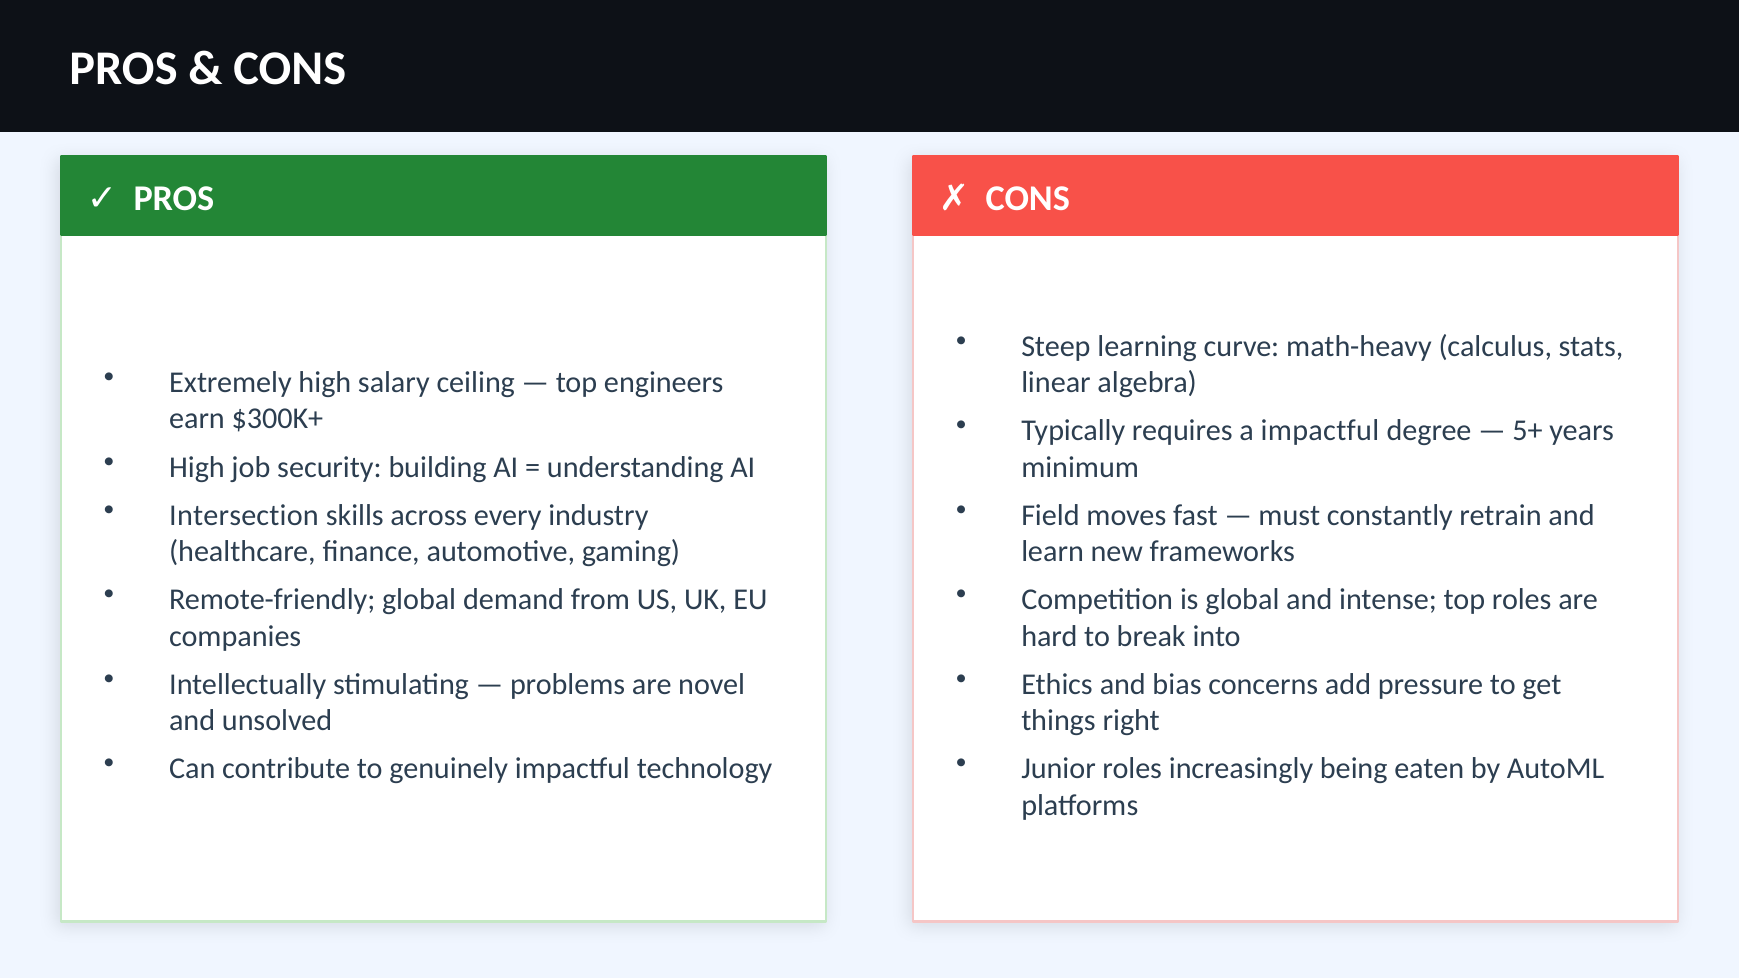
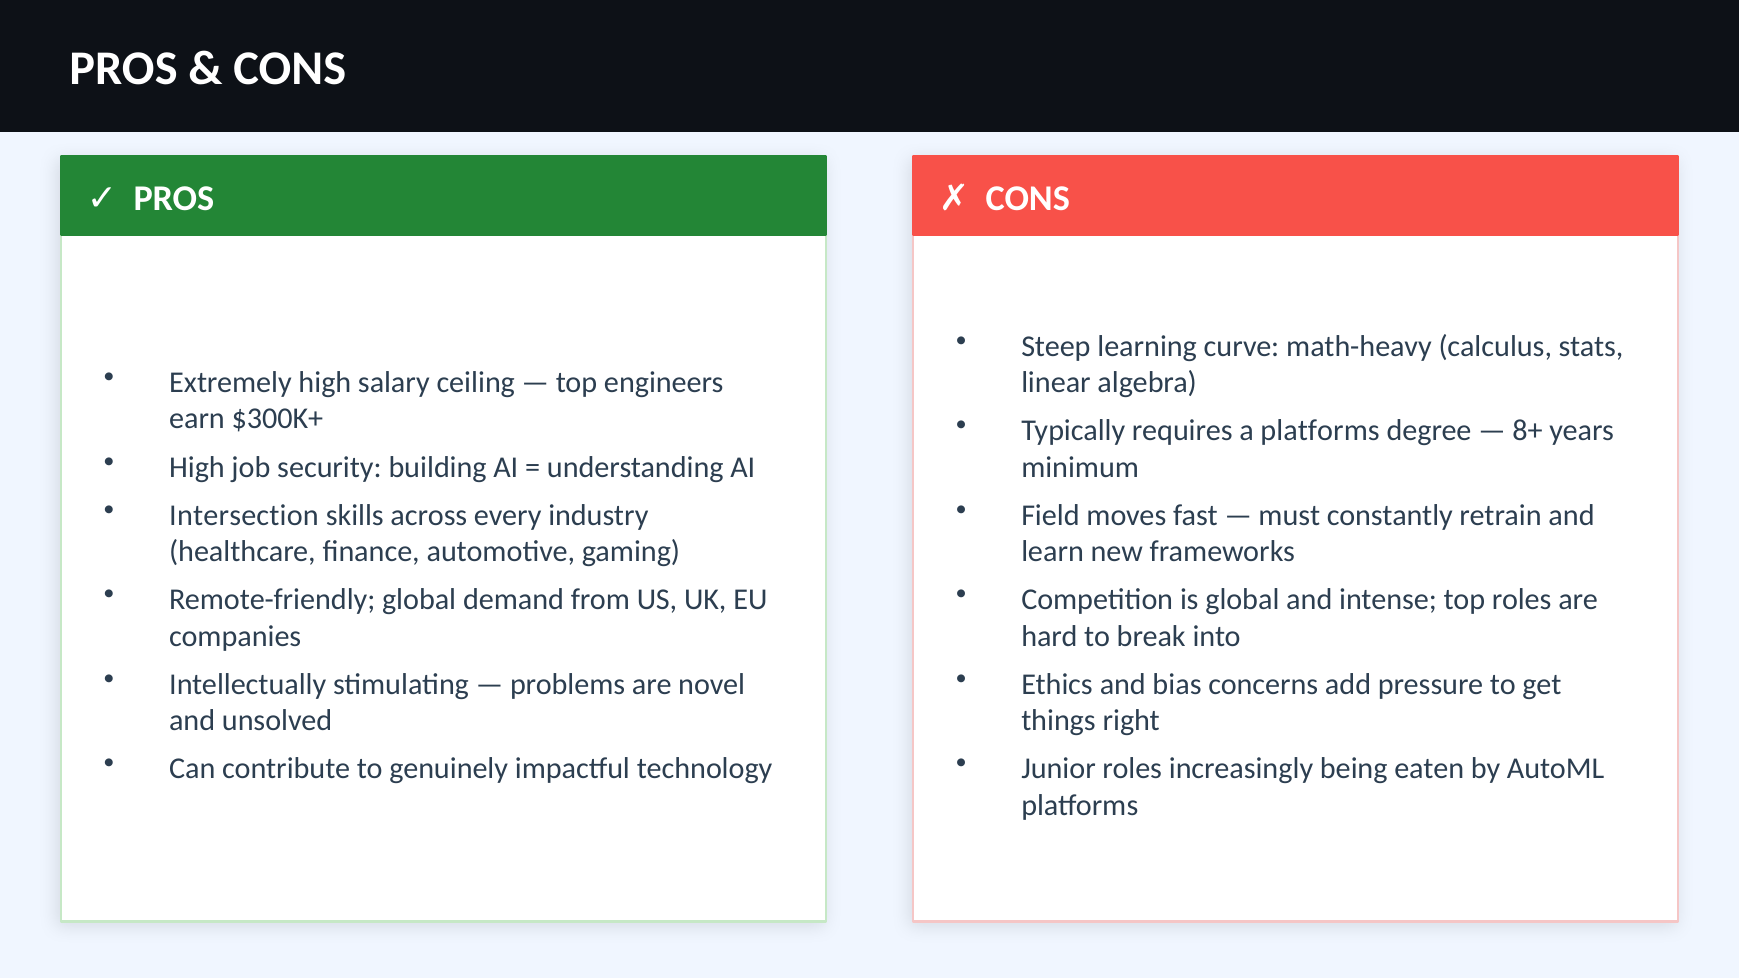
a impactful: impactful -> platforms
5+: 5+ -> 8+
